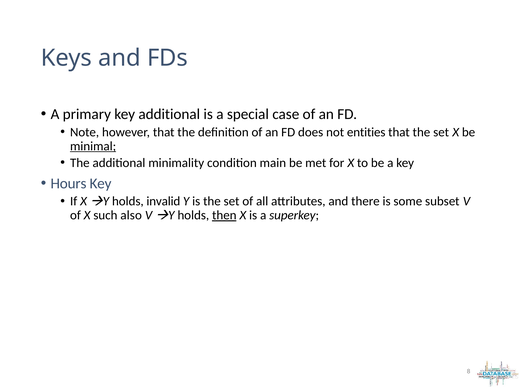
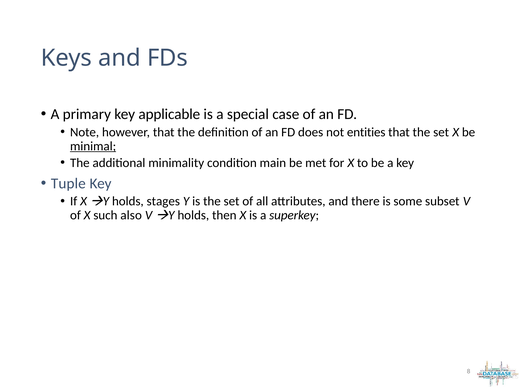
key additional: additional -> applicable
Hours: Hours -> Tuple
invalid: invalid -> stages
then underline: present -> none
